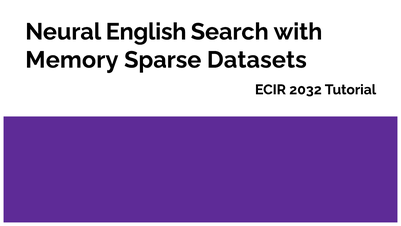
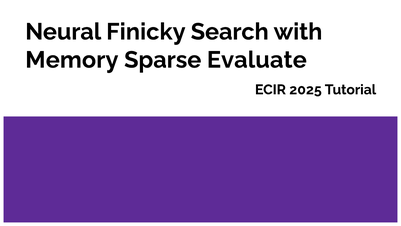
English: English -> Finicky
Datasets: Datasets -> Evaluate
2032: 2032 -> 2025
